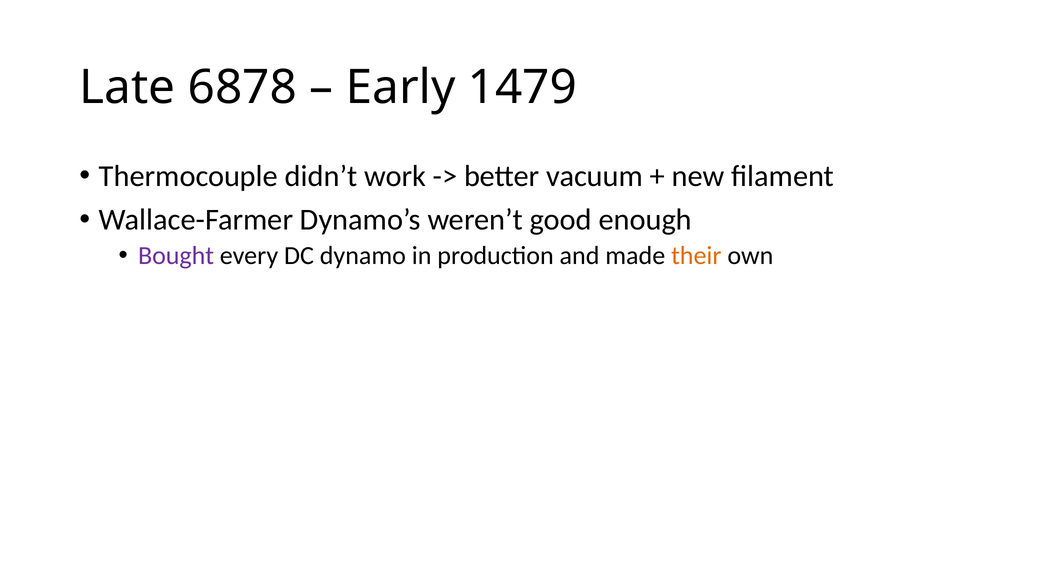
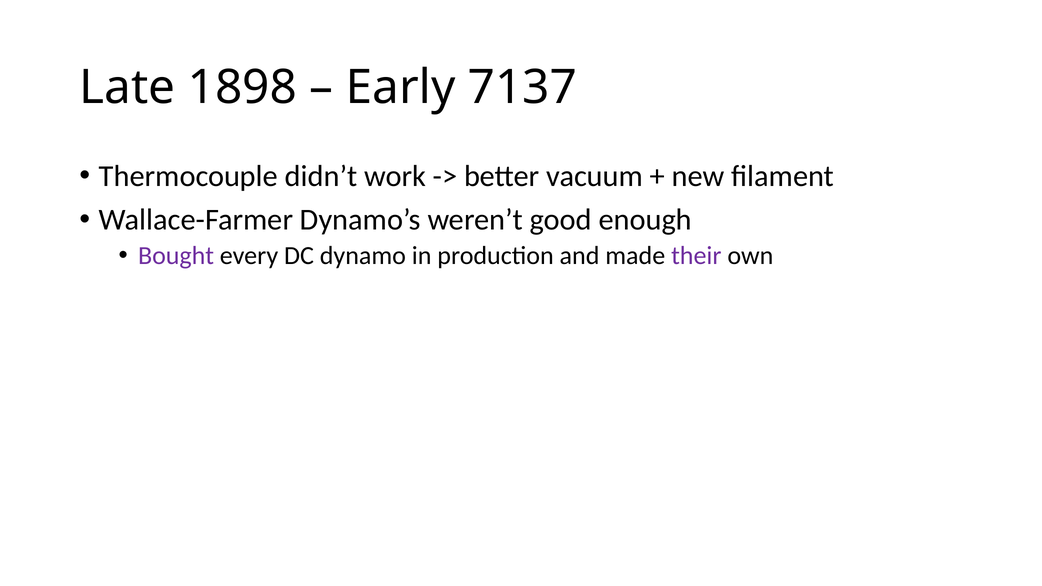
6878: 6878 -> 1898
1479: 1479 -> 7137
their colour: orange -> purple
